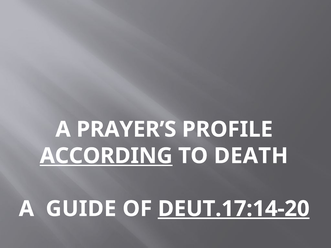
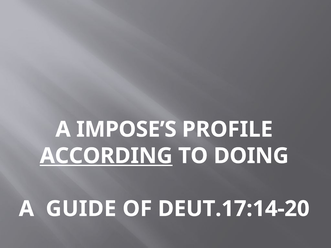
PRAYER’S: PRAYER’S -> IMPOSE’S
DEATH: DEATH -> DOING
DEUT.17:14-20 underline: present -> none
